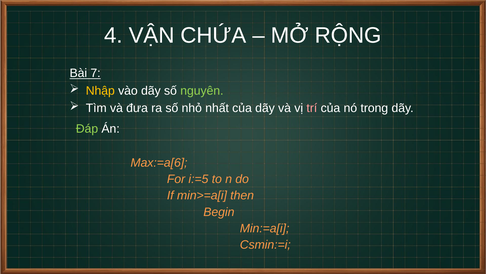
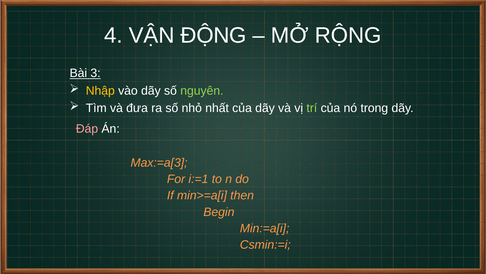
CHỨA: CHỨA -> ĐỘNG
7: 7 -> 3
trí colour: pink -> light green
Đáp colour: light green -> pink
Max:=a[6: Max:=a[6 -> Max:=a[3
i:=5: i:=5 -> i:=1
